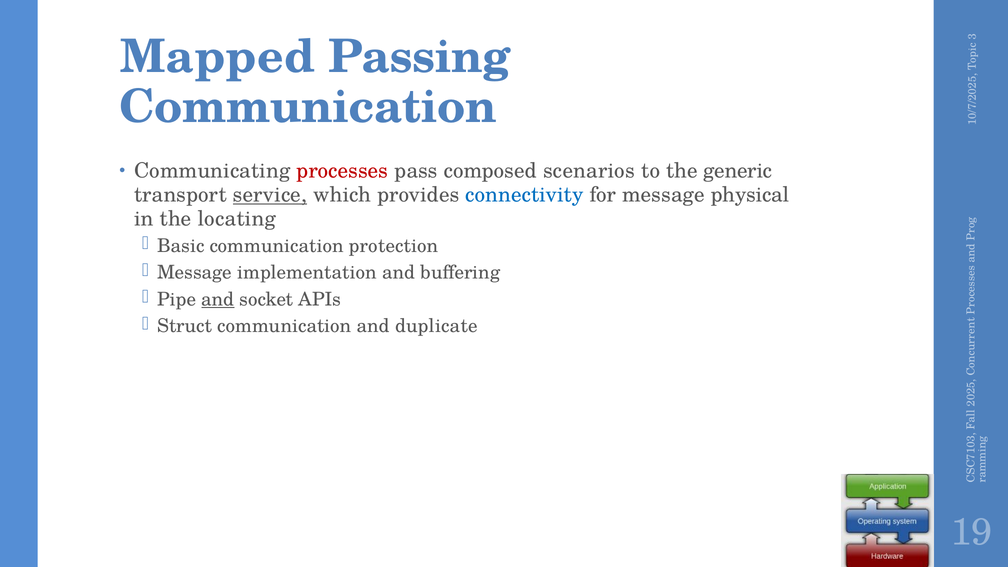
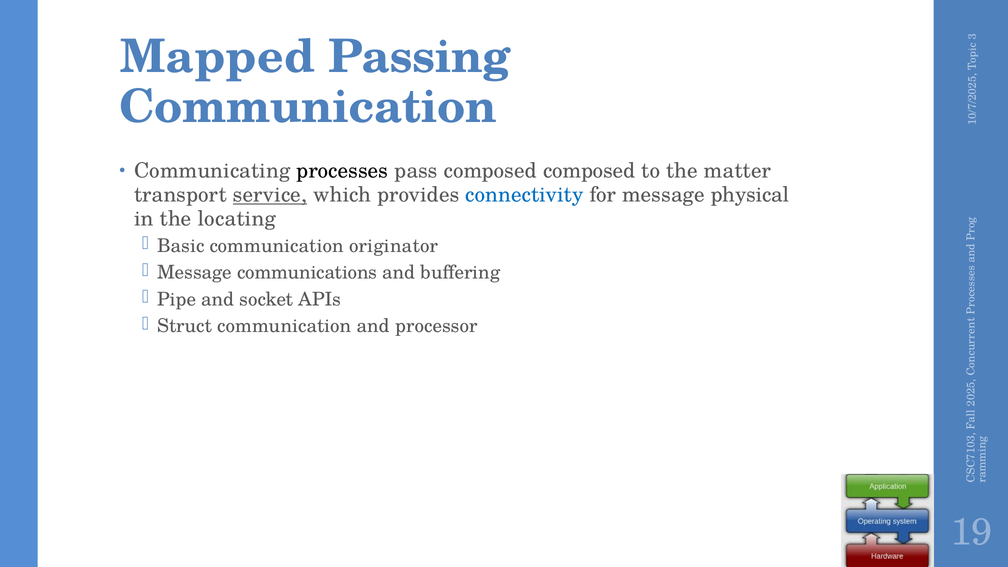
processes colour: red -> black
composed scenarios: scenarios -> composed
generic: generic -> matter
protection: protection -> originator
implementation: implementation -> communications
and at (218, 299) underline: present -> none
duplicate: duplicate -> processor
